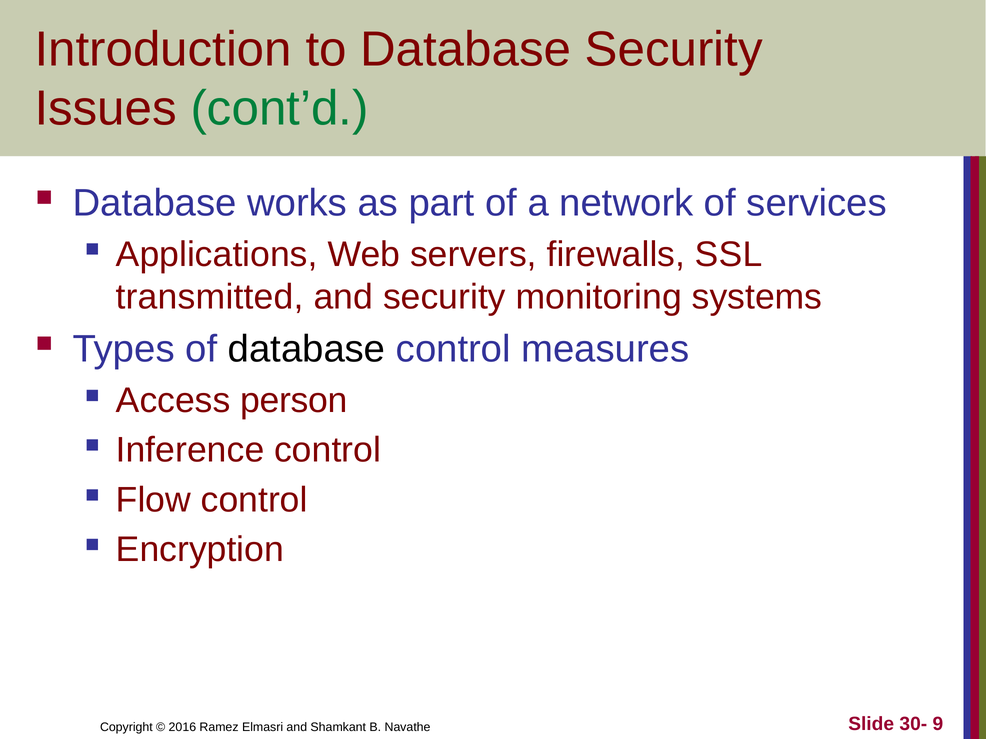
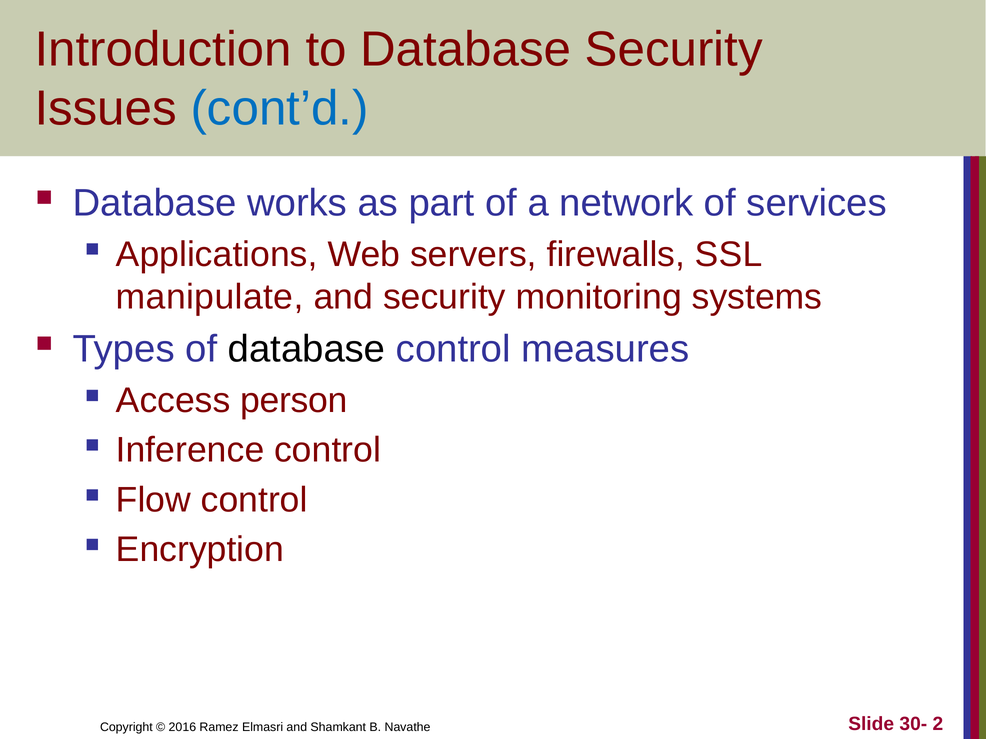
cont’d colour: green -> blue
transmitted: transmitted -> manipulate
9: 9 -> 2
